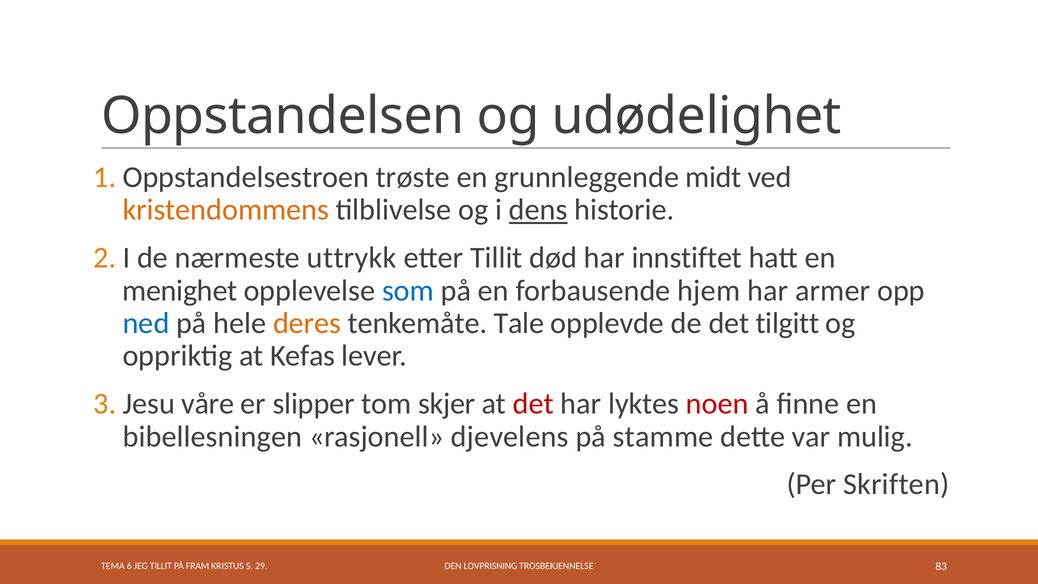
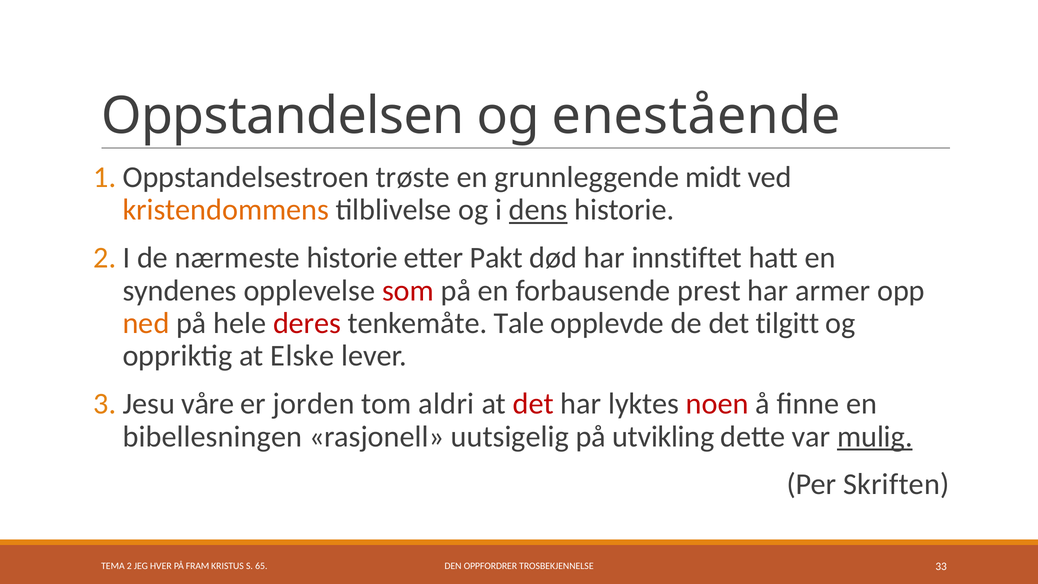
udødelighet: udødelighet -> enestående
nærmeste uttrykk: uttrykk -> historie
etter Tillit: Tillit -> Pakt
menighet: menighet -> syndenes
som colour: blue -> red
hjem: hjem -> prest
ned colour: blue -> orange
deres colour: orange -> red
Kefas: Kefas -> Elske
slipper: slipper -> jorden
skjer: skjer -> aldri
djevelens: djevelens -> uutsigelig
stamme: stamme -> utvikling
mulig underline: none -> present
6: 6 -> 2
JEG TILLIT: TILLIT -> HVER
29: 29 -> 65
LOVPRISNING: LOVPRISNING -> OPPFORDRER
83: 83 -> 33
